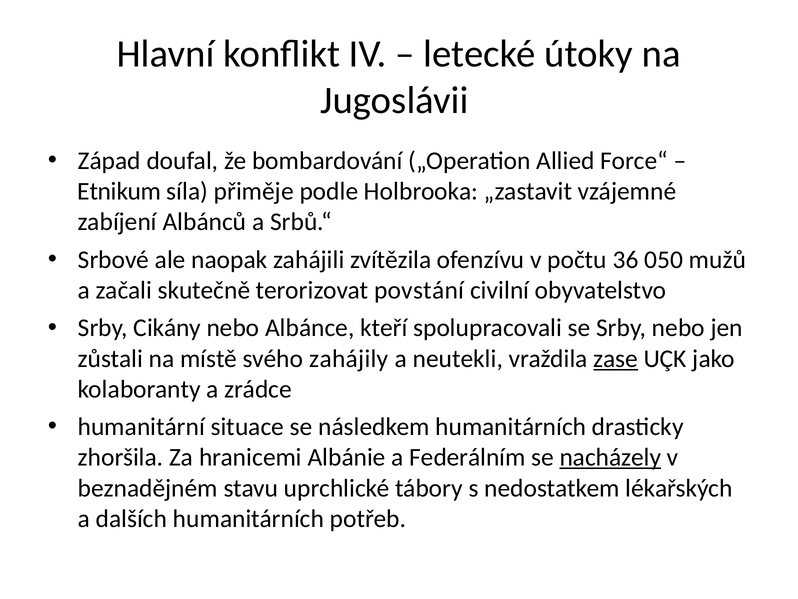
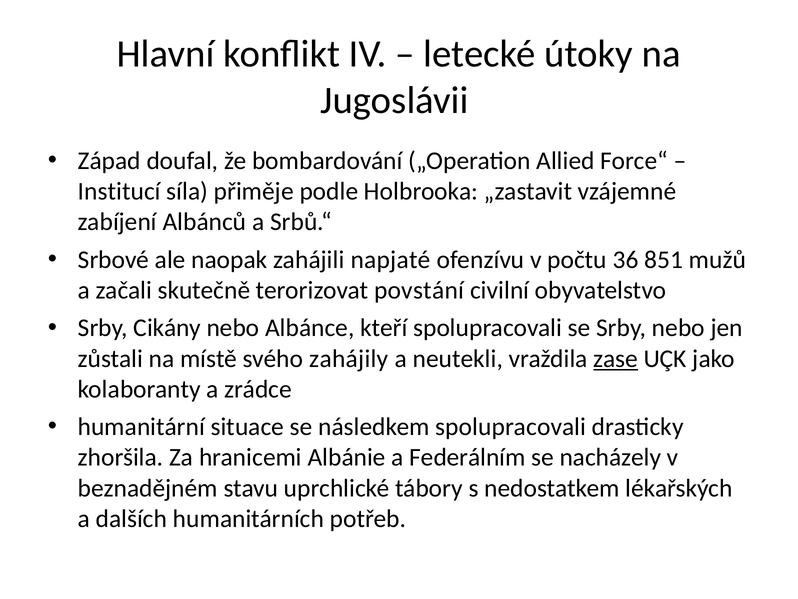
Etnikum: Etnikum -> Institucí
zvítězila: zvítězila -> napjaté
050: 050 -> 851
následkem humanitárních: humanitárních -> spolupracovali
nacházely underline: present -> none
